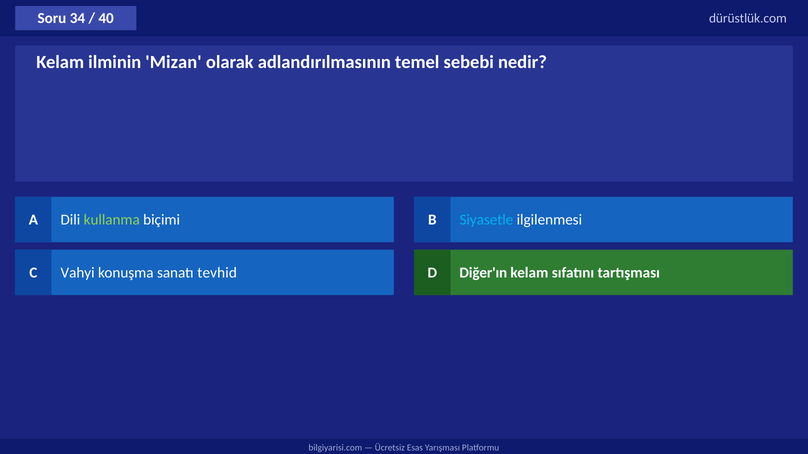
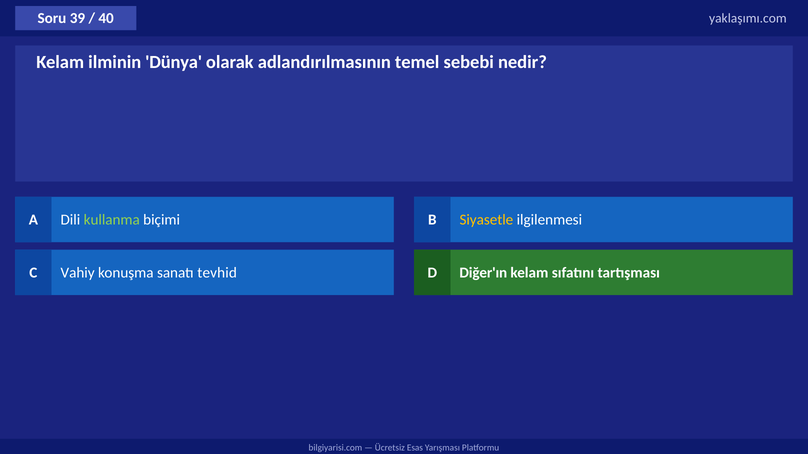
34: 34 -> 39
dürüstlük.com: dürüstlük.com -> yaklaşımı.com
Mizan: Mizan -> Dünya
Siyasetle colour: light blue -> yellow
Vahyi: Vahyi -> Vahiy
